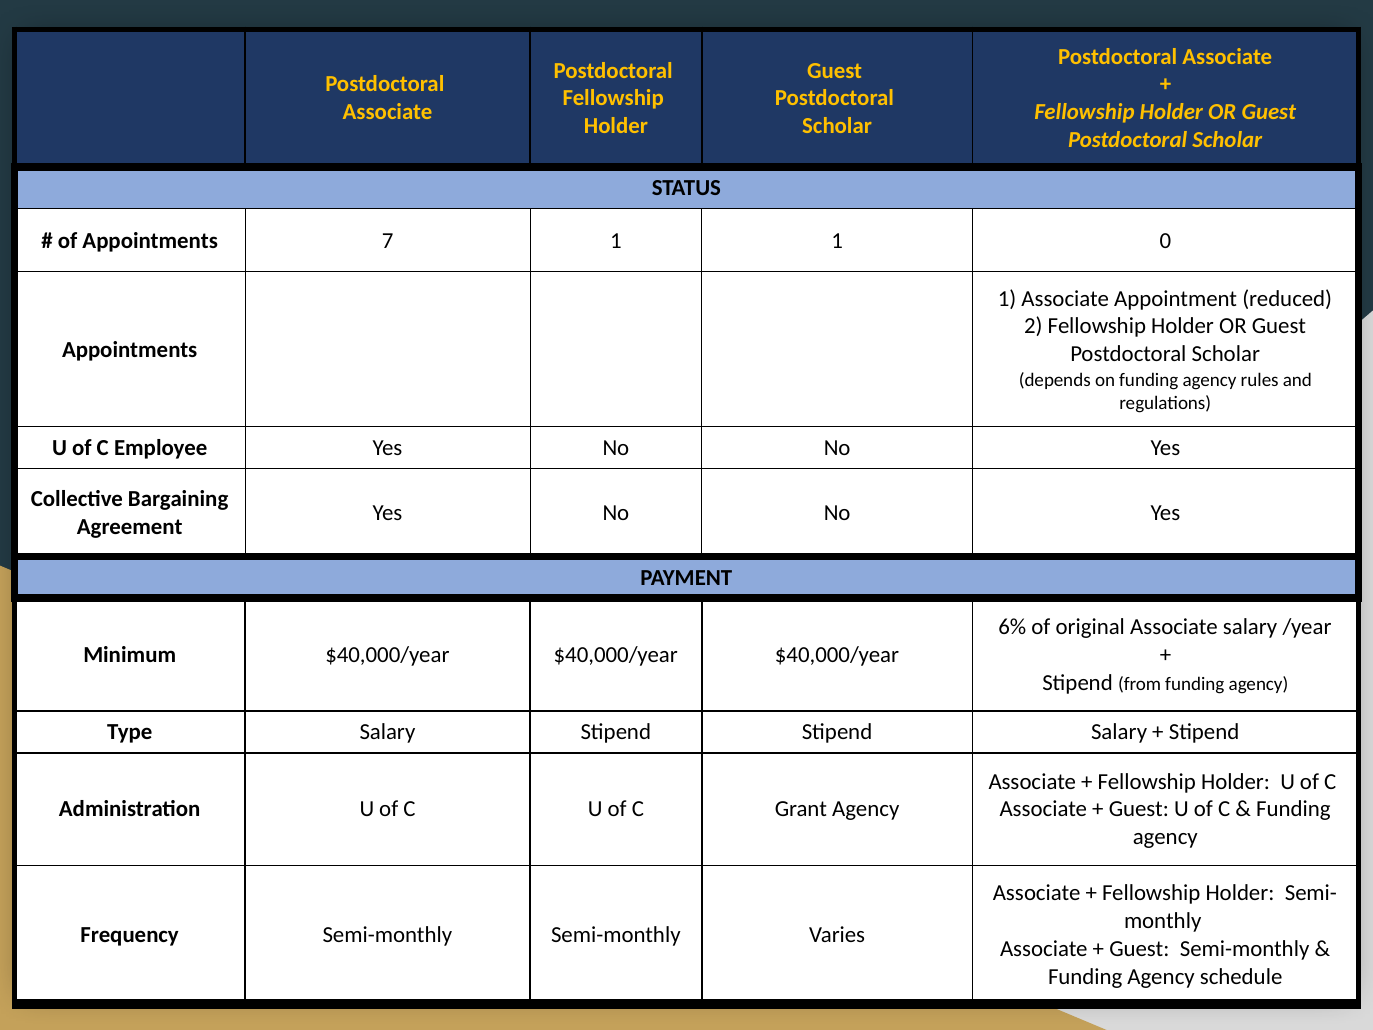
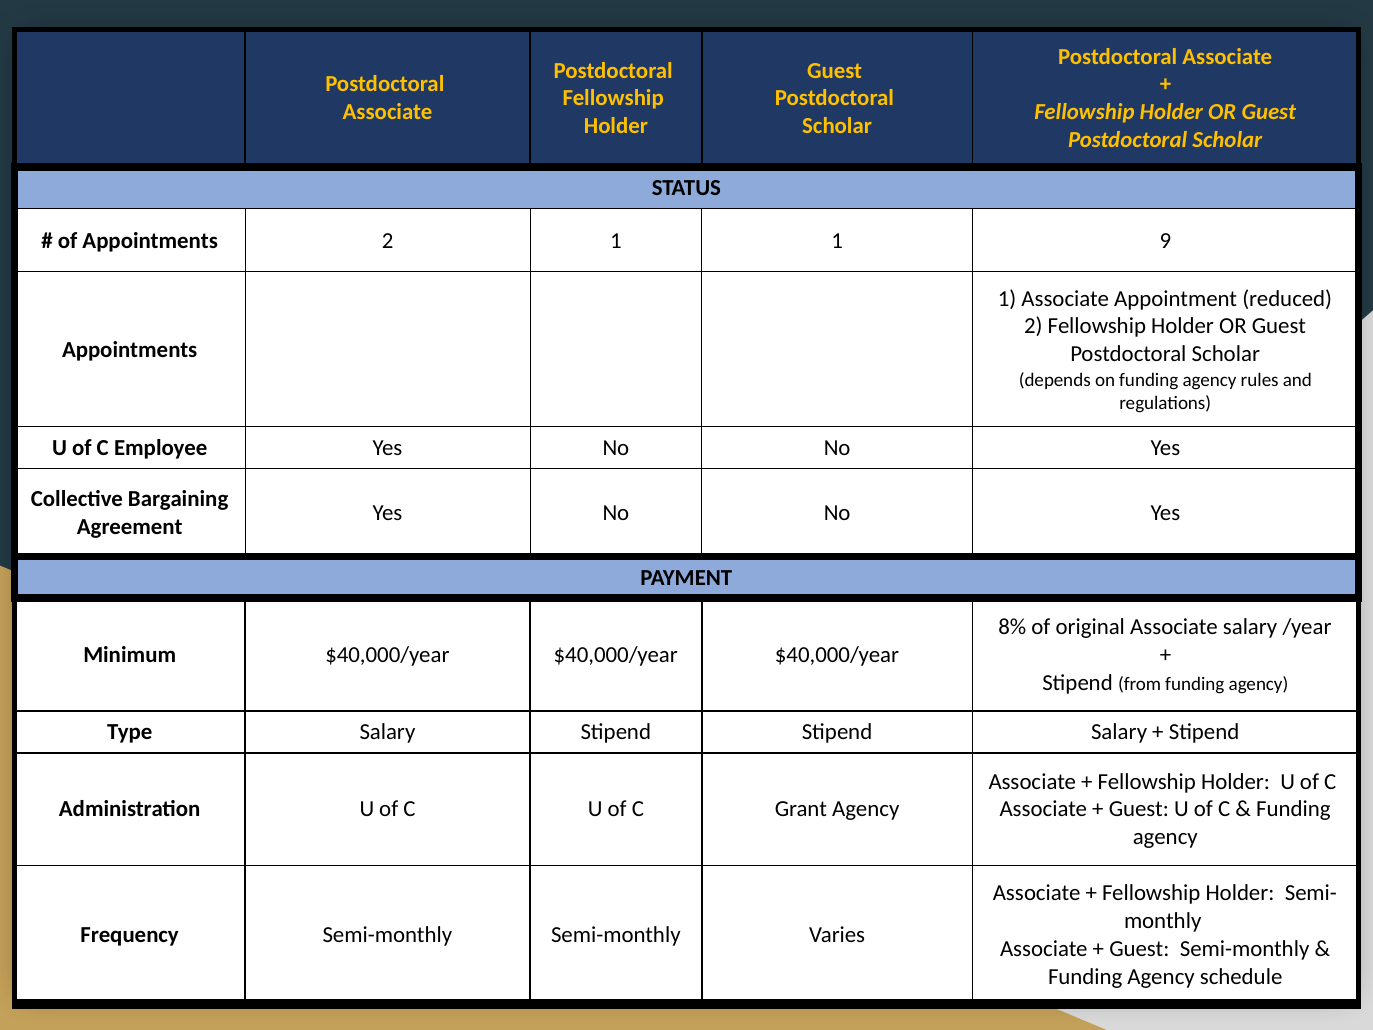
Appointments 7: 7 -> 2
0: 0 -> 9
6%: 6% -> 8%
